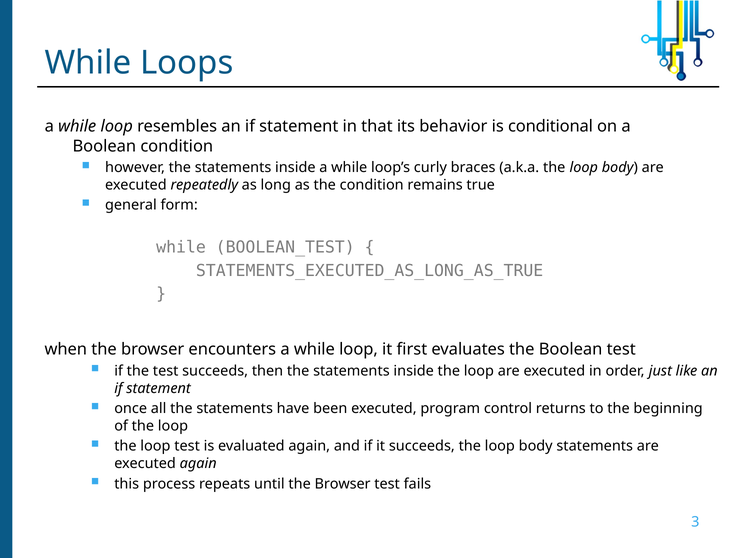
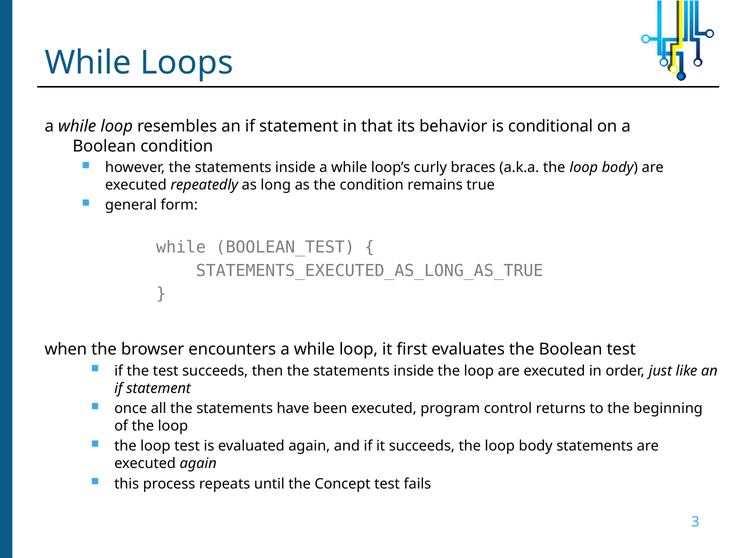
until the Browser: Browser -> Concept
